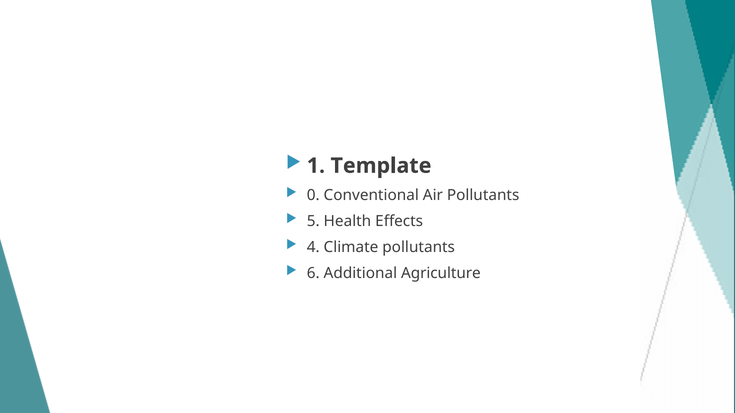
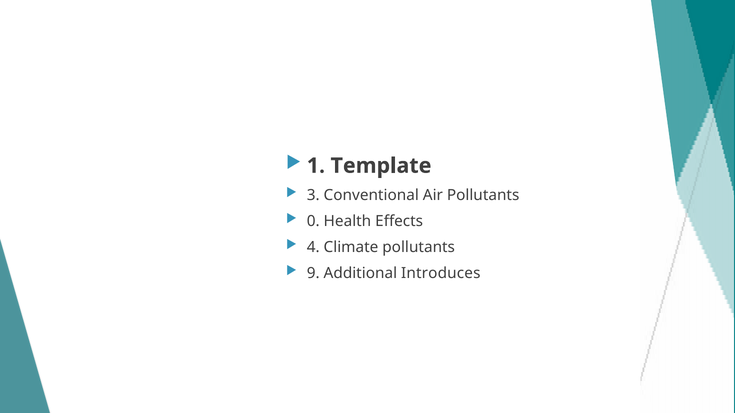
0: 0 -> 3
5: 5 -> 0
6: 6 -> 9
Agriculture: Agriculture -> Introduces
